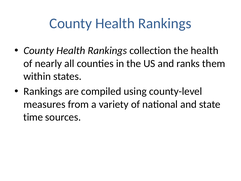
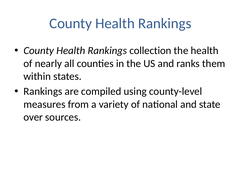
time: time -> over
